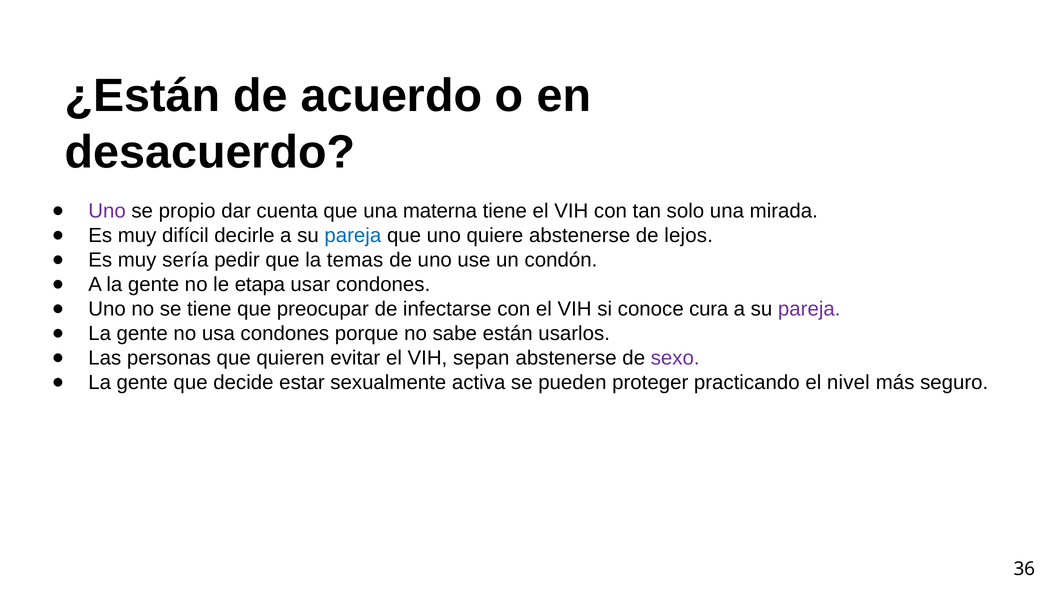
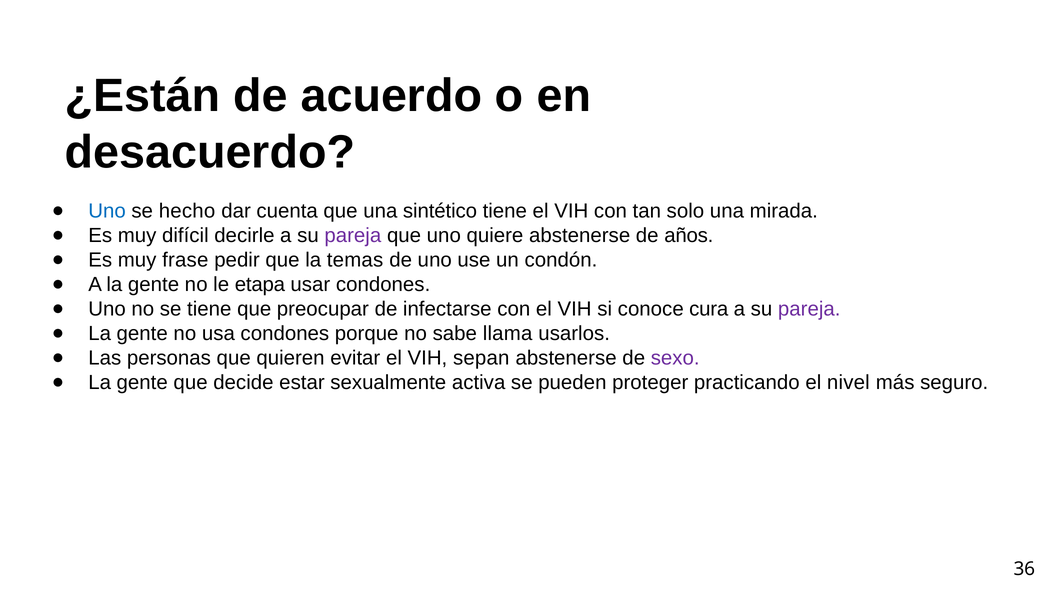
Uno at (107, 211) colour: purple -> blue
propio: propio -> hecho
materna: materna -> sintético
pareja at (353, 235) colour: blue -> purple
lejos: lejos -> años
sería: sería -> frase
están: están -> llama
